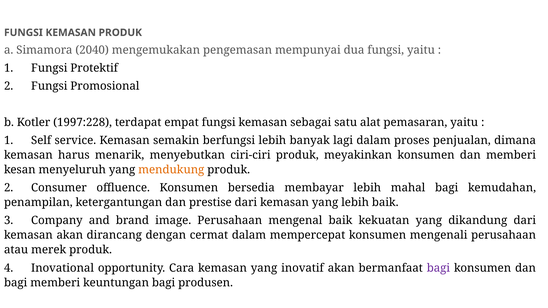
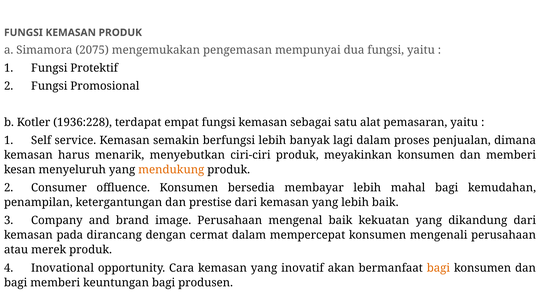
2040: 2040 -> 2075
1997:228: 1997:228 -> 1936:228
kemasan akan: akan -> pada
bagi at (438, 268) colour: purple -> orange
